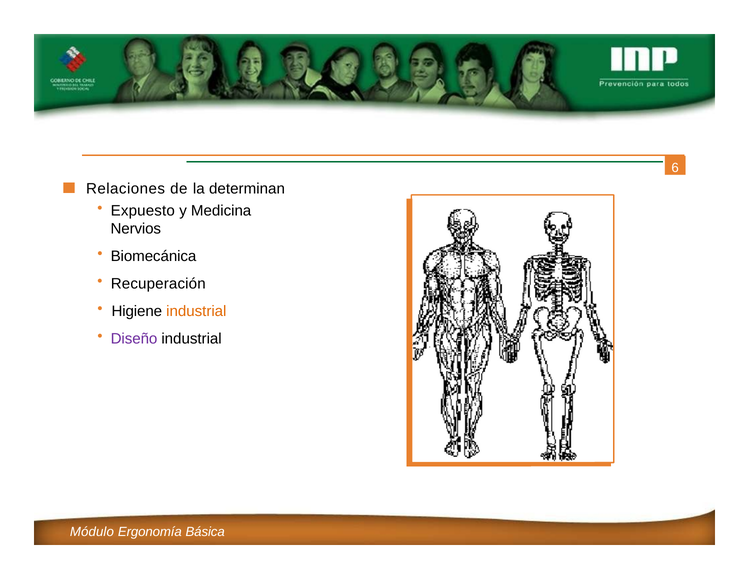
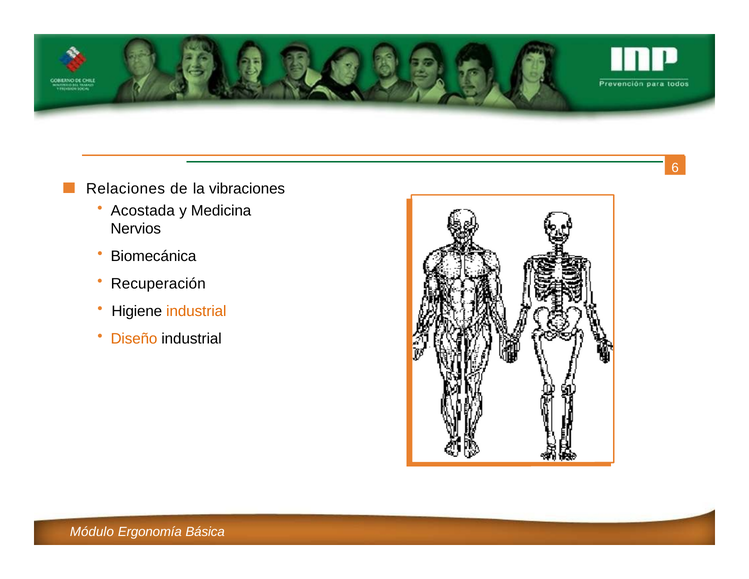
determinan: determinan -> vibraciones
Expuesto: Expuesto -> Acostada
Diseño colour: purple -> orange
